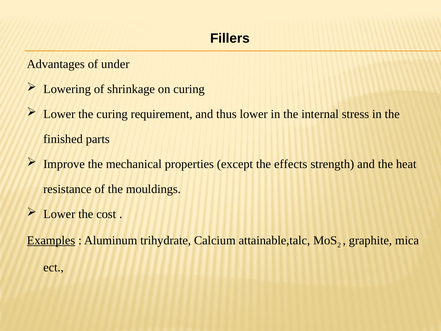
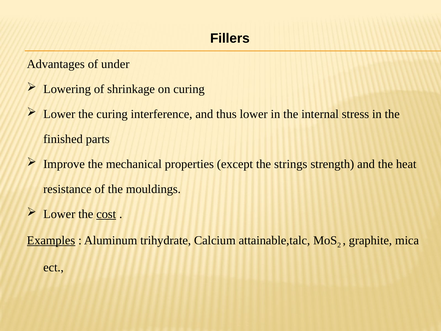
requirement: requirement -> interference
effects: effects -> strings
cost underline: none -> present
